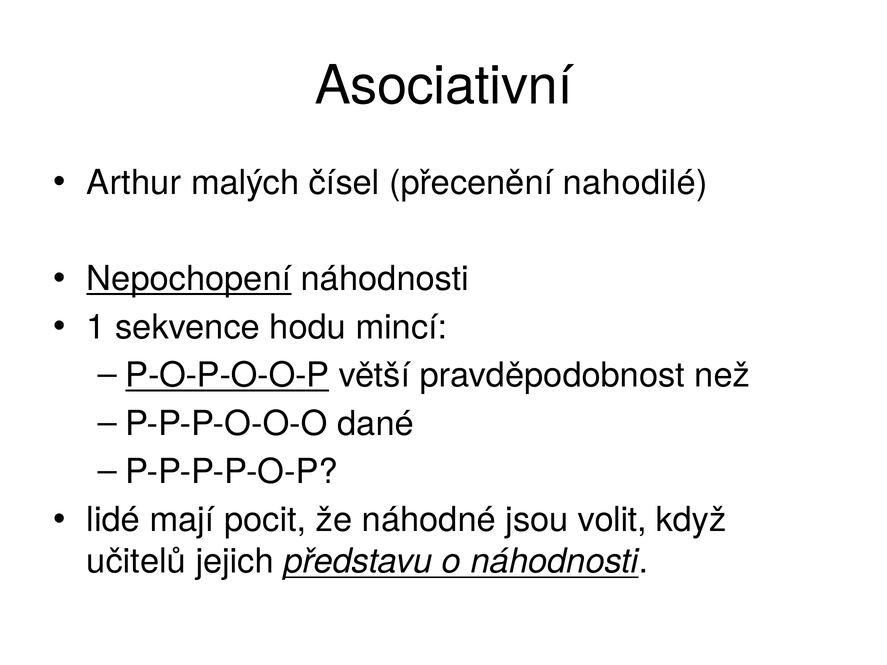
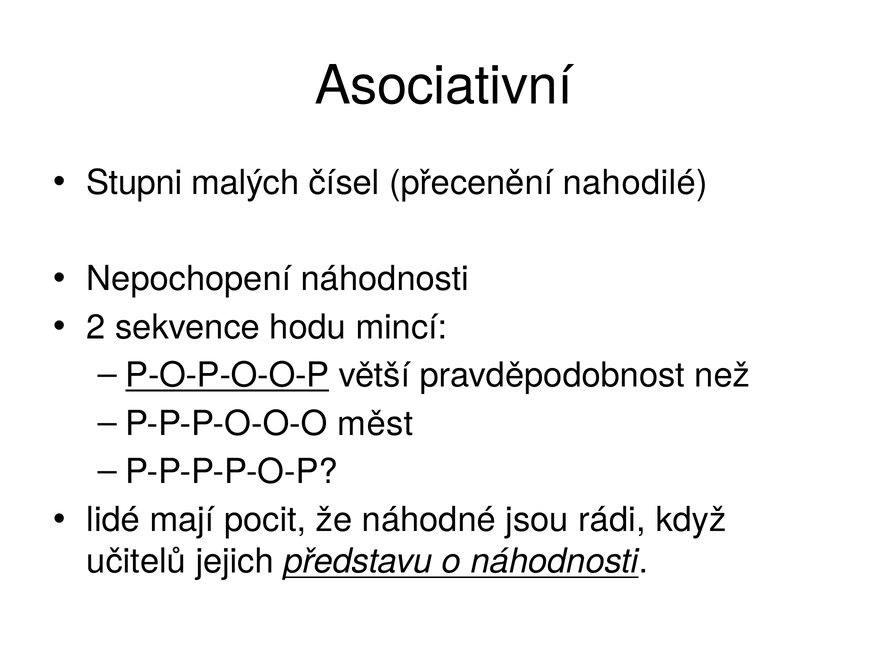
Arthur: Arthur -> Stupni
Nepochopení underline: present -> none
1: 1 -> 2
dané: dané -> měst
volit: volit -> rádi
